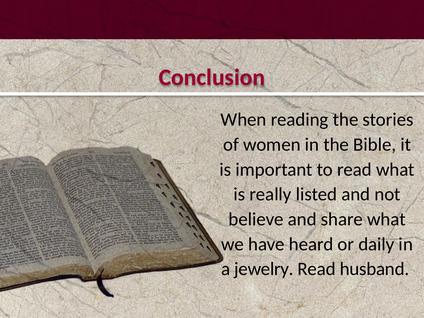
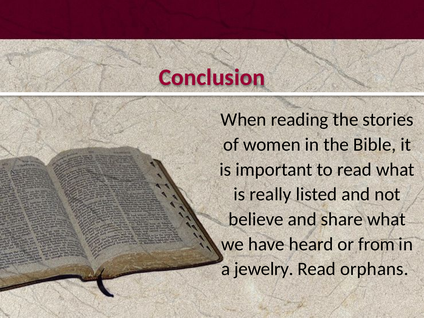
daily: daily -> from
husband: husband -> orphans
